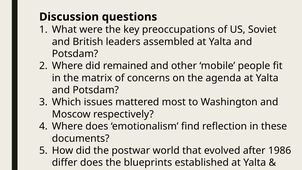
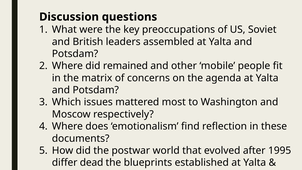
1986: 1986 -> 1995
differ does: does -> dead
